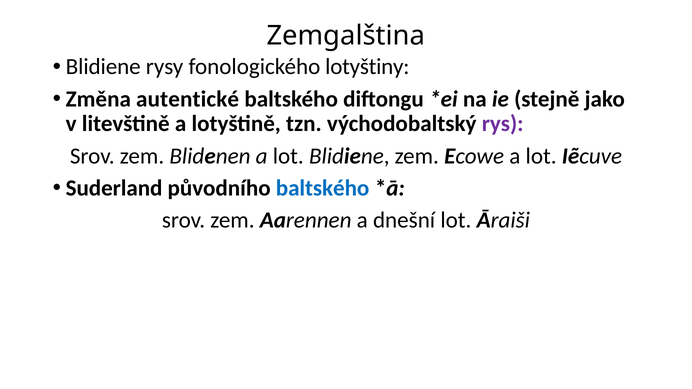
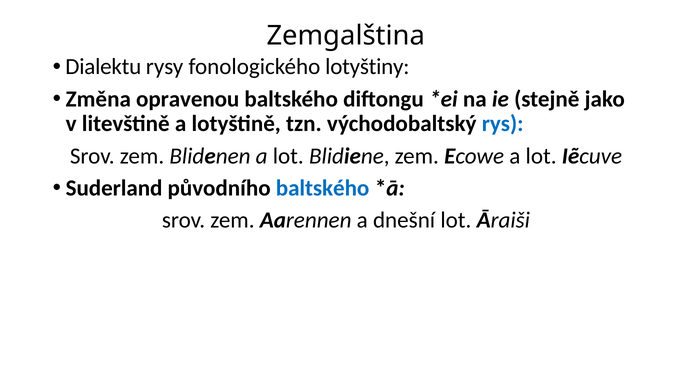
Blidiene at (103, 67): Blidiene -> Dialektu
autentické: autentické -> opravenou
rys colour: purple -> blue
